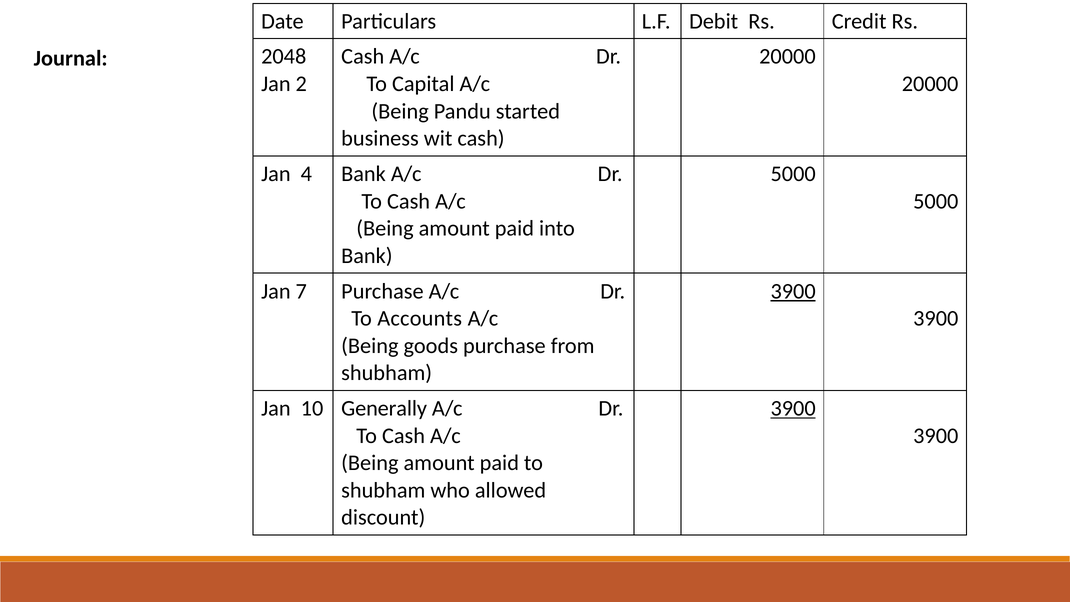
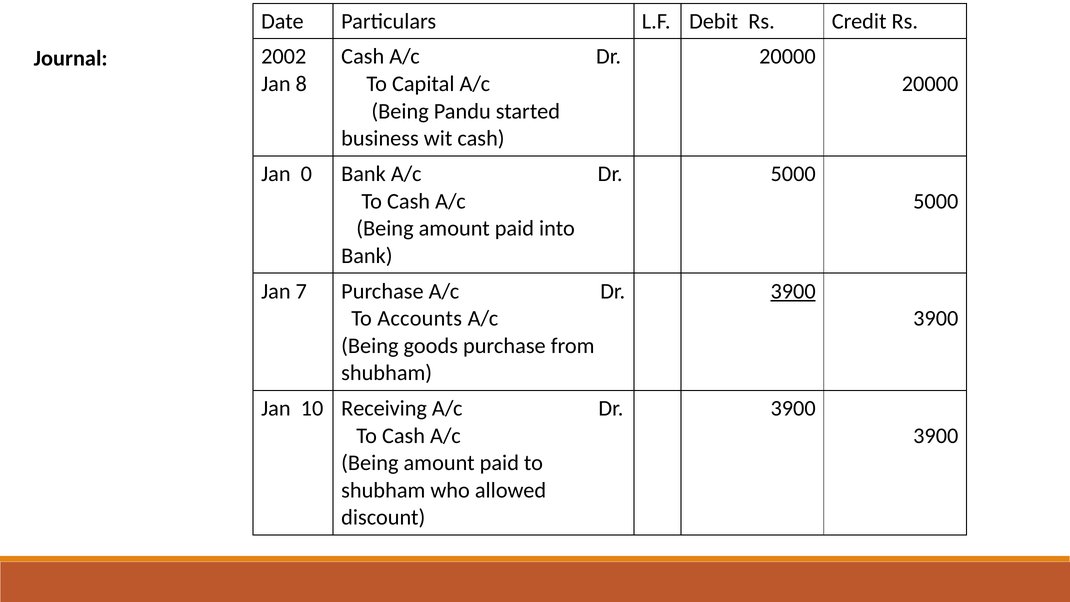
2048: 2048 -> 2002
2: 2 -> 8
4: 4 -> 0
Generally: Generally -> Receiving
3900 at (793, 408) underline: present -> none
